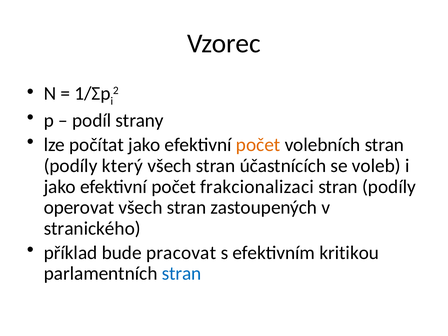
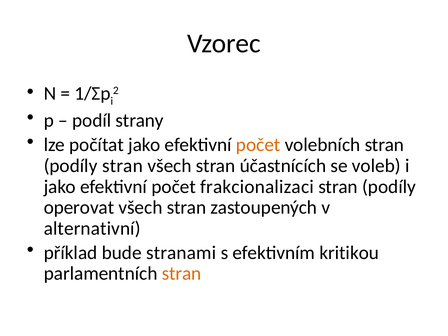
podíly který: který -> stran
stranického: stranického -> alternativní
pracovat: pracovat -> stranami
stran at (182, 274) colour: blue -> orange
